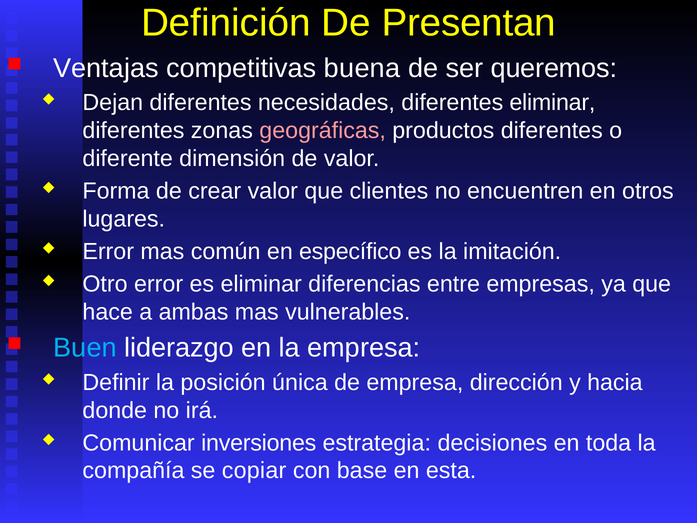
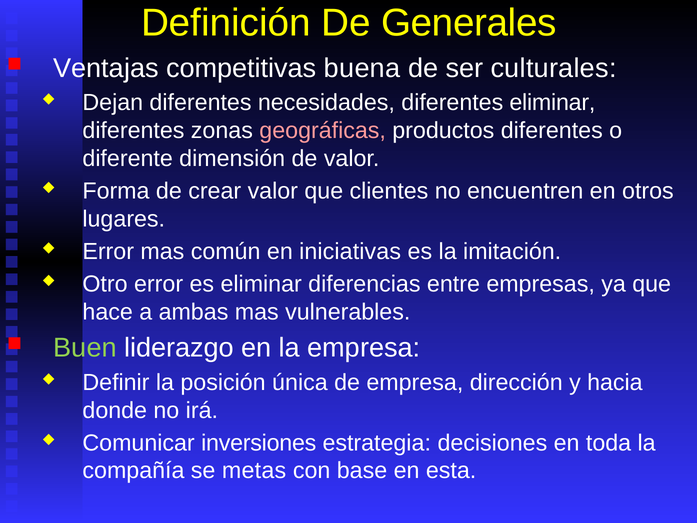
Presentan: Presentan -> Generales
queremos: queremos -> culturales
específico: específico -> iniciativas
Buen colour: light blue -> light green
copiar: copiar -> metas
